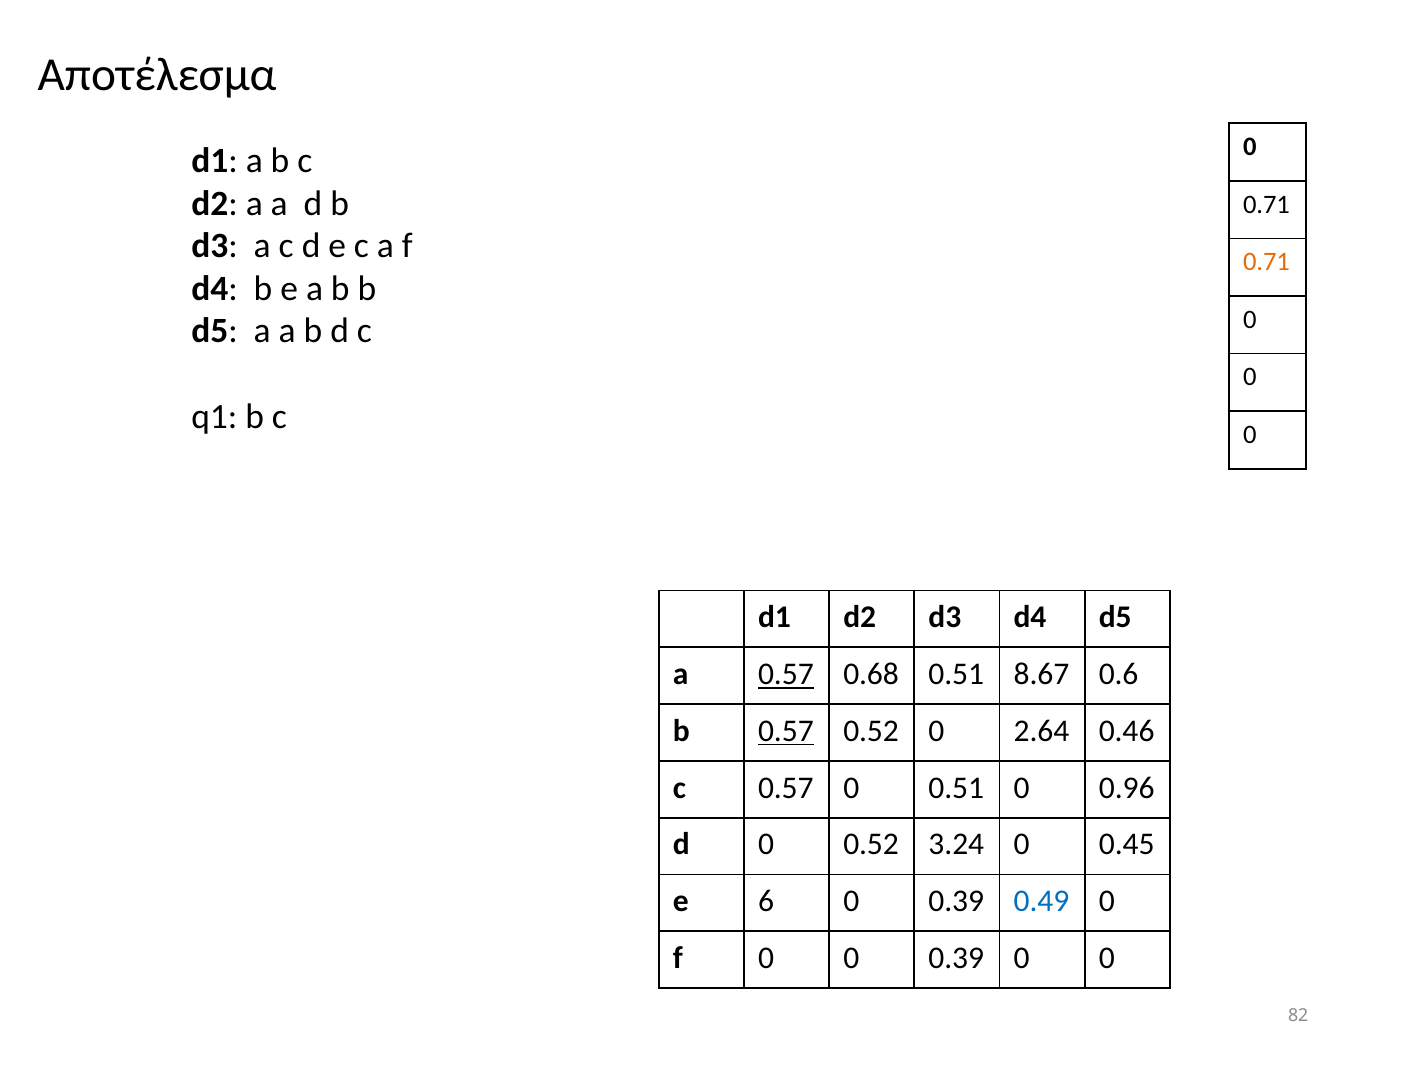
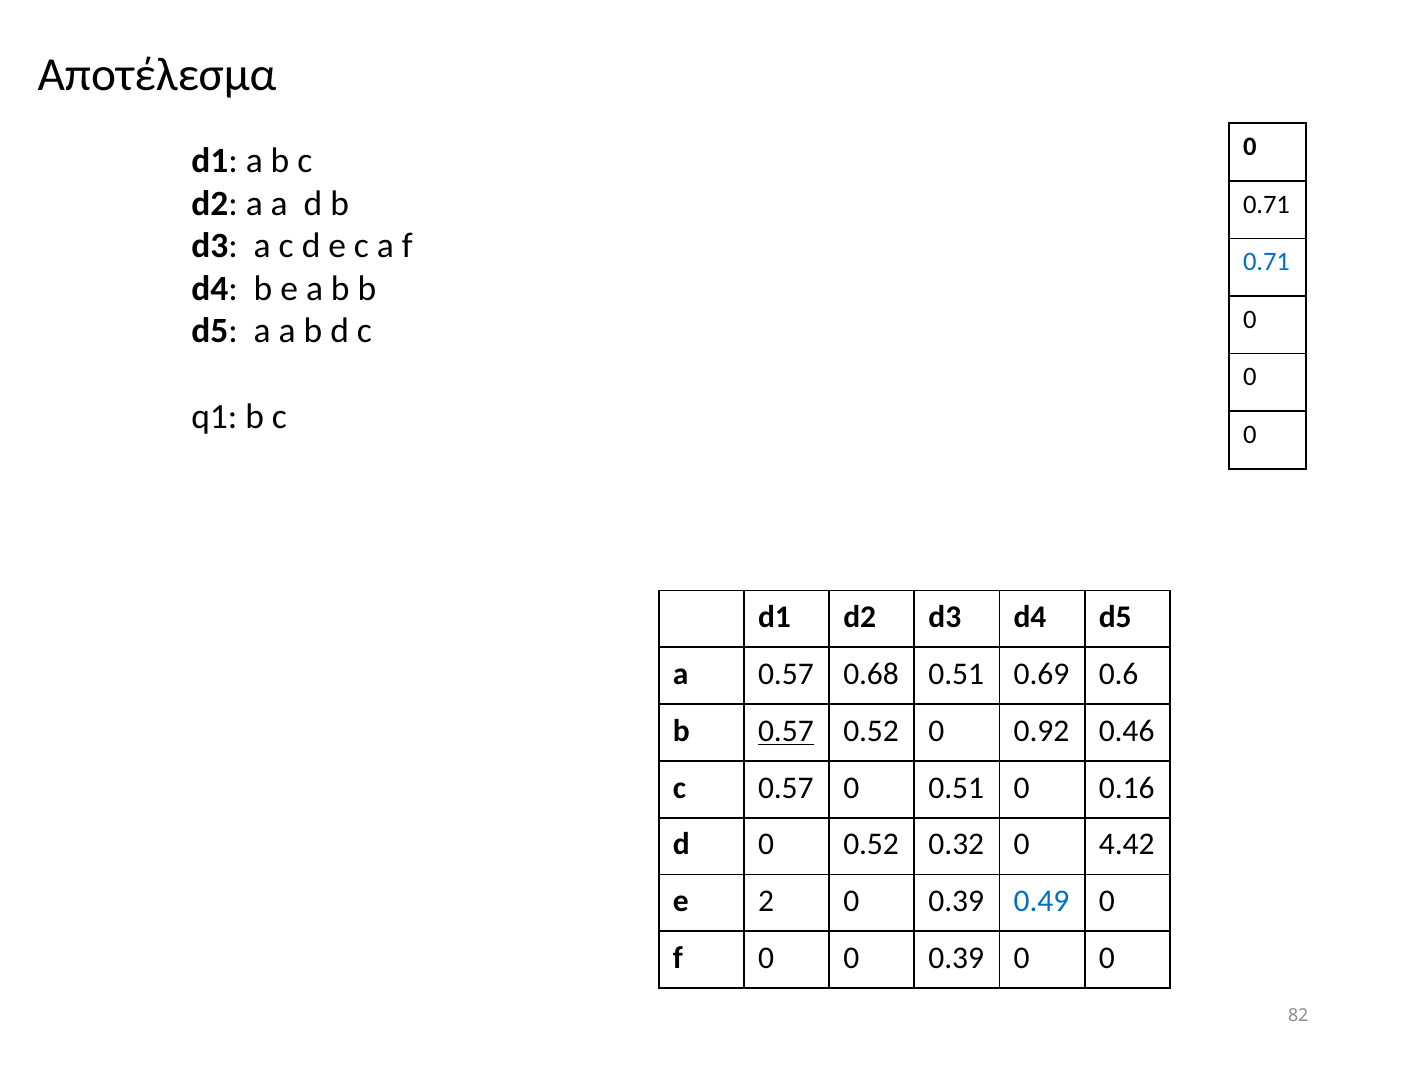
0.71 at (1266, 262) colour: orange -> blue
0.57 at (786, 674) underline: present -> none
8.67: 8.67 -> 0.69
2.64: 2.64 -> 0.92
0.96: 0.96 -> 0.16
3.24: 3.24 -> 0.32
0.45: 0.45 -> 4.42
6: 6 -> 2
